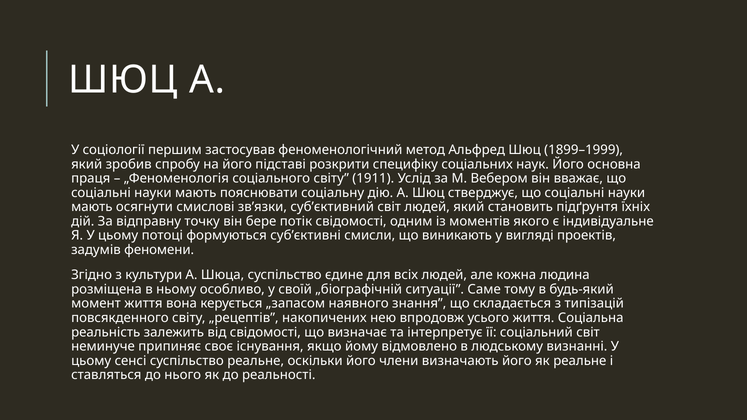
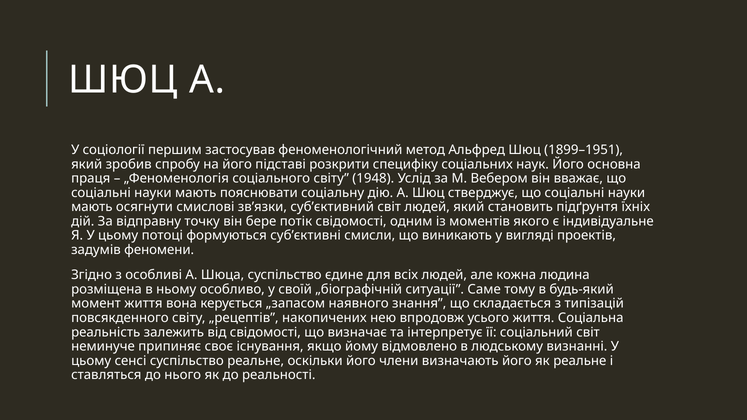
1899–1999: 1899–1999 -> 1899–1951
1911: 1911 -> 1948
культури: культури -> особливі
